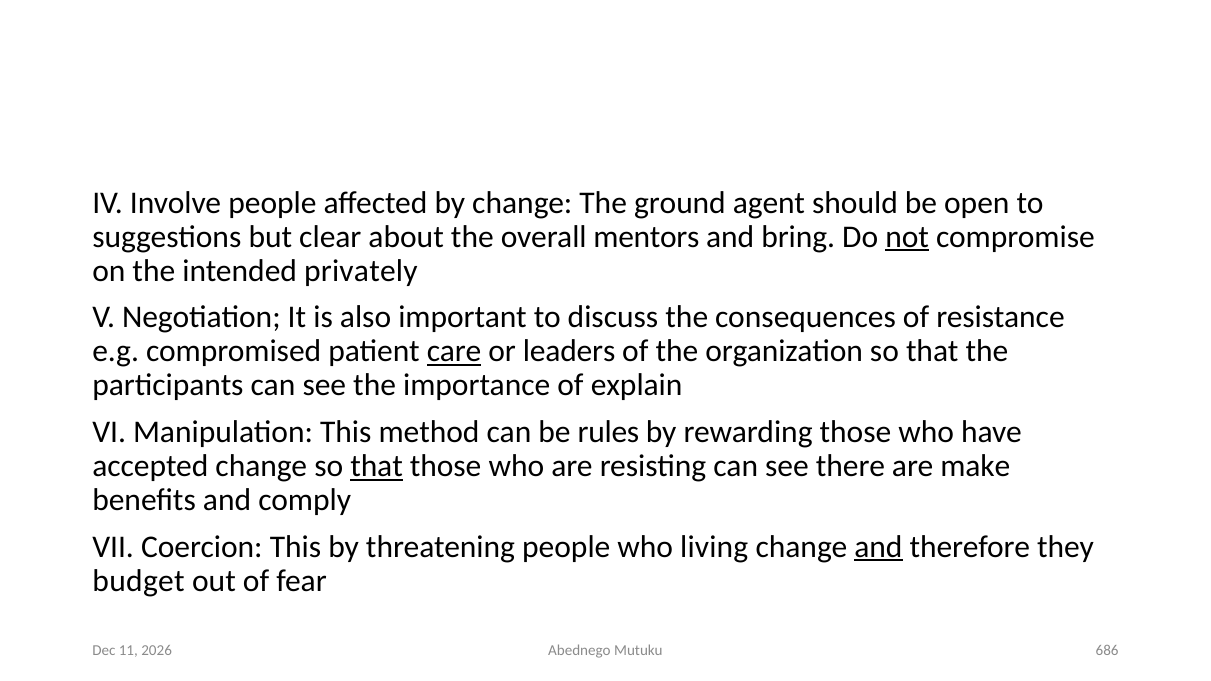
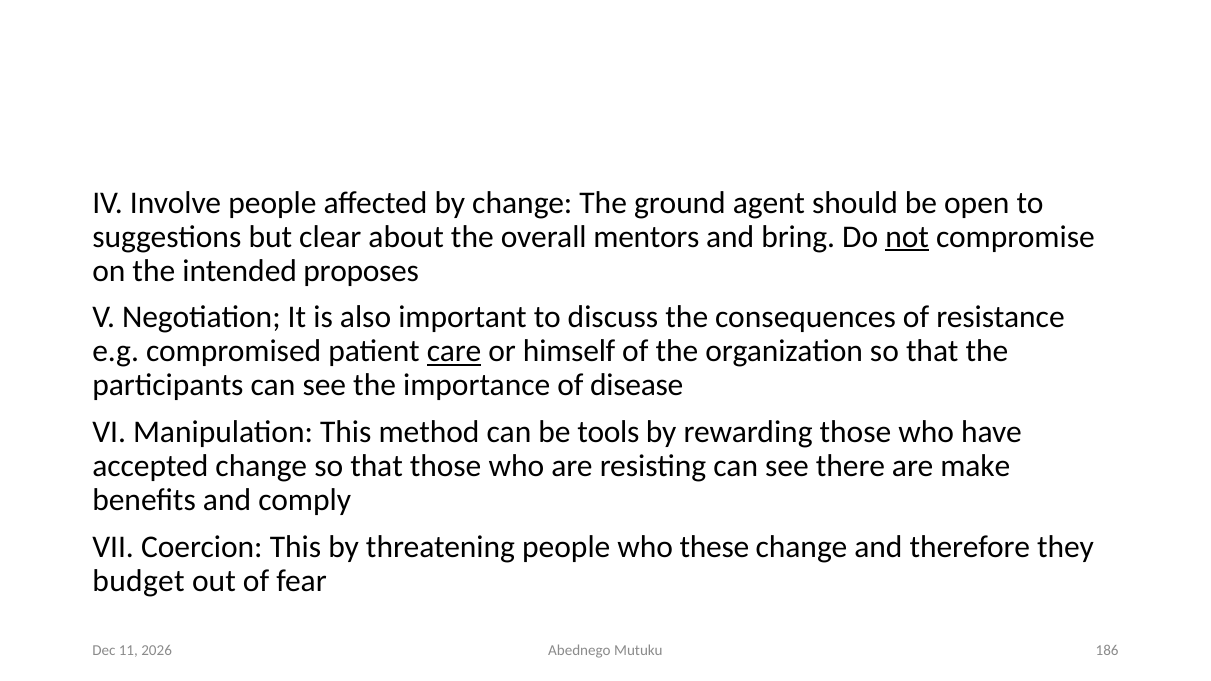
privately: privately -> proposes
leaders: leaders -> himself
explain: explain -> disease
rules: rules -> tools
that at (377, 466) underline: present -> none
living: living -> these
and at (878, 547) underline: present -> none
686: 686 -> 186
